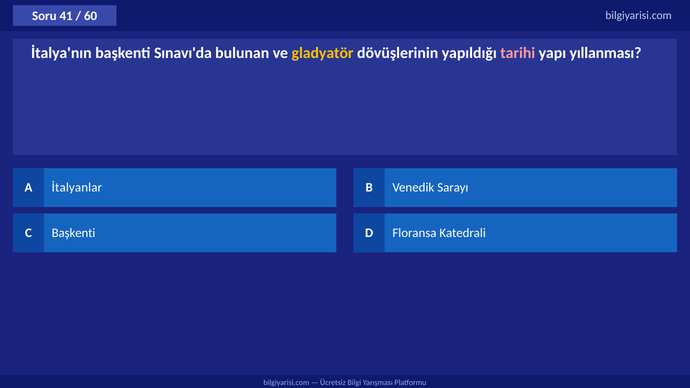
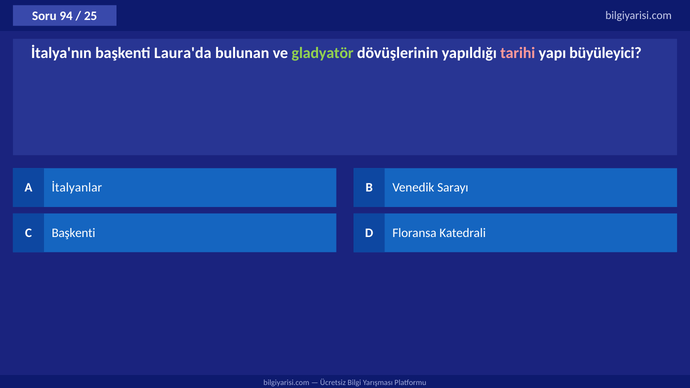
41: 41 -> 94
60: 60 -> 25
Sınavı'da: Sınavı'da -> Laura'da
gladyatör colour: yellow -> light green
yıllanması: yıllanması -> büyüleyici
